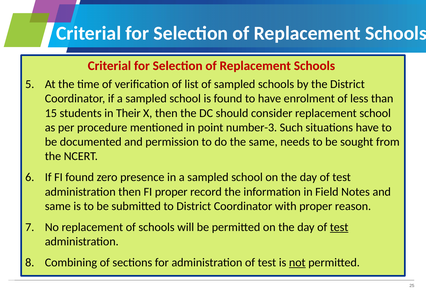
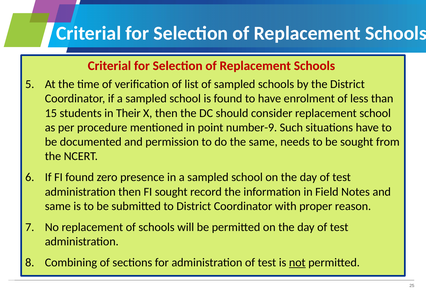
number-3: number-3 -> number-9
FI proper: proper -> sought
test at (339, 227) underline: present -> none
